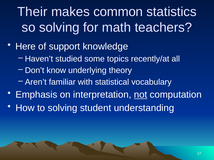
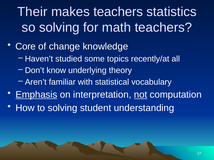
makes common: common -> teachers
Here: Here -> Core
support: support -> change
Emphasis underline: none -> present
